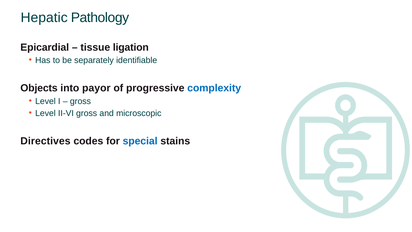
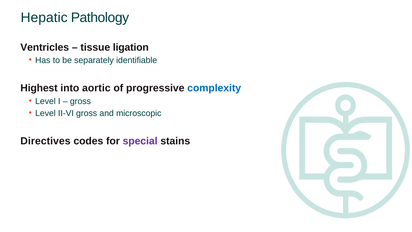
Epicardial: Epicardial -> Ventricles
Objects: Objects -> Highest
payor: payor -> aortic
special colour: blue -> purple
